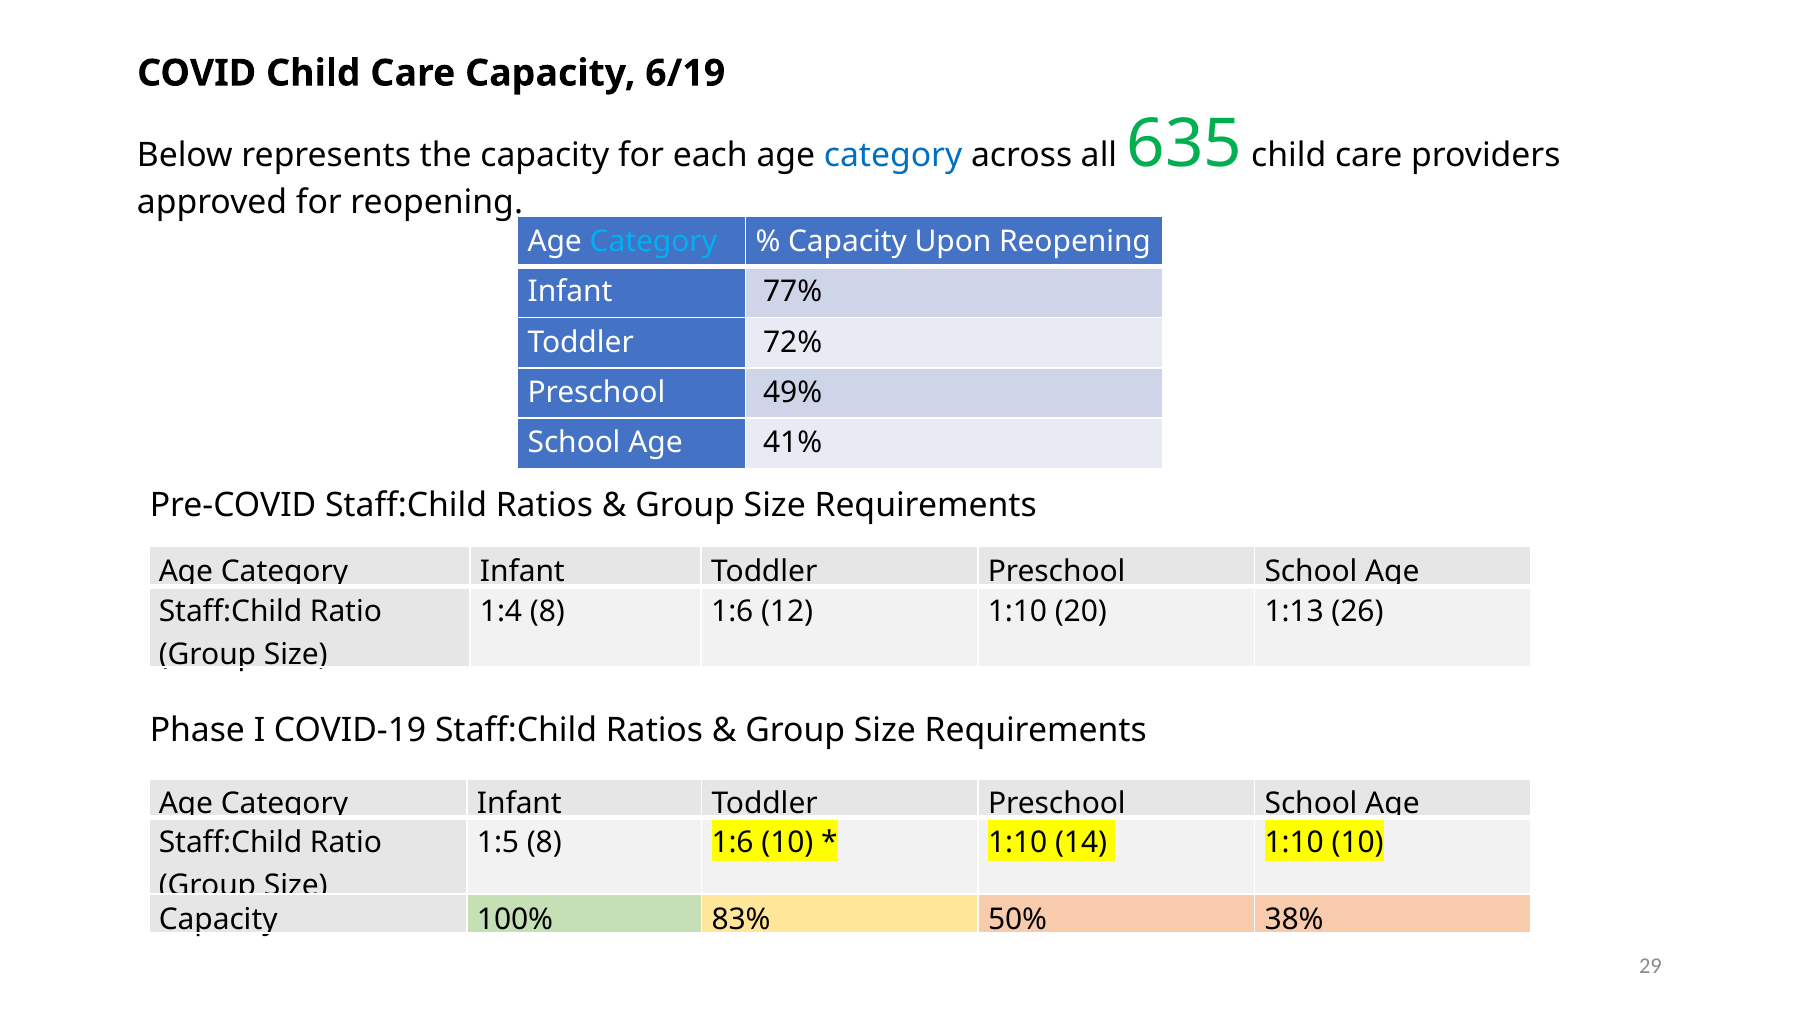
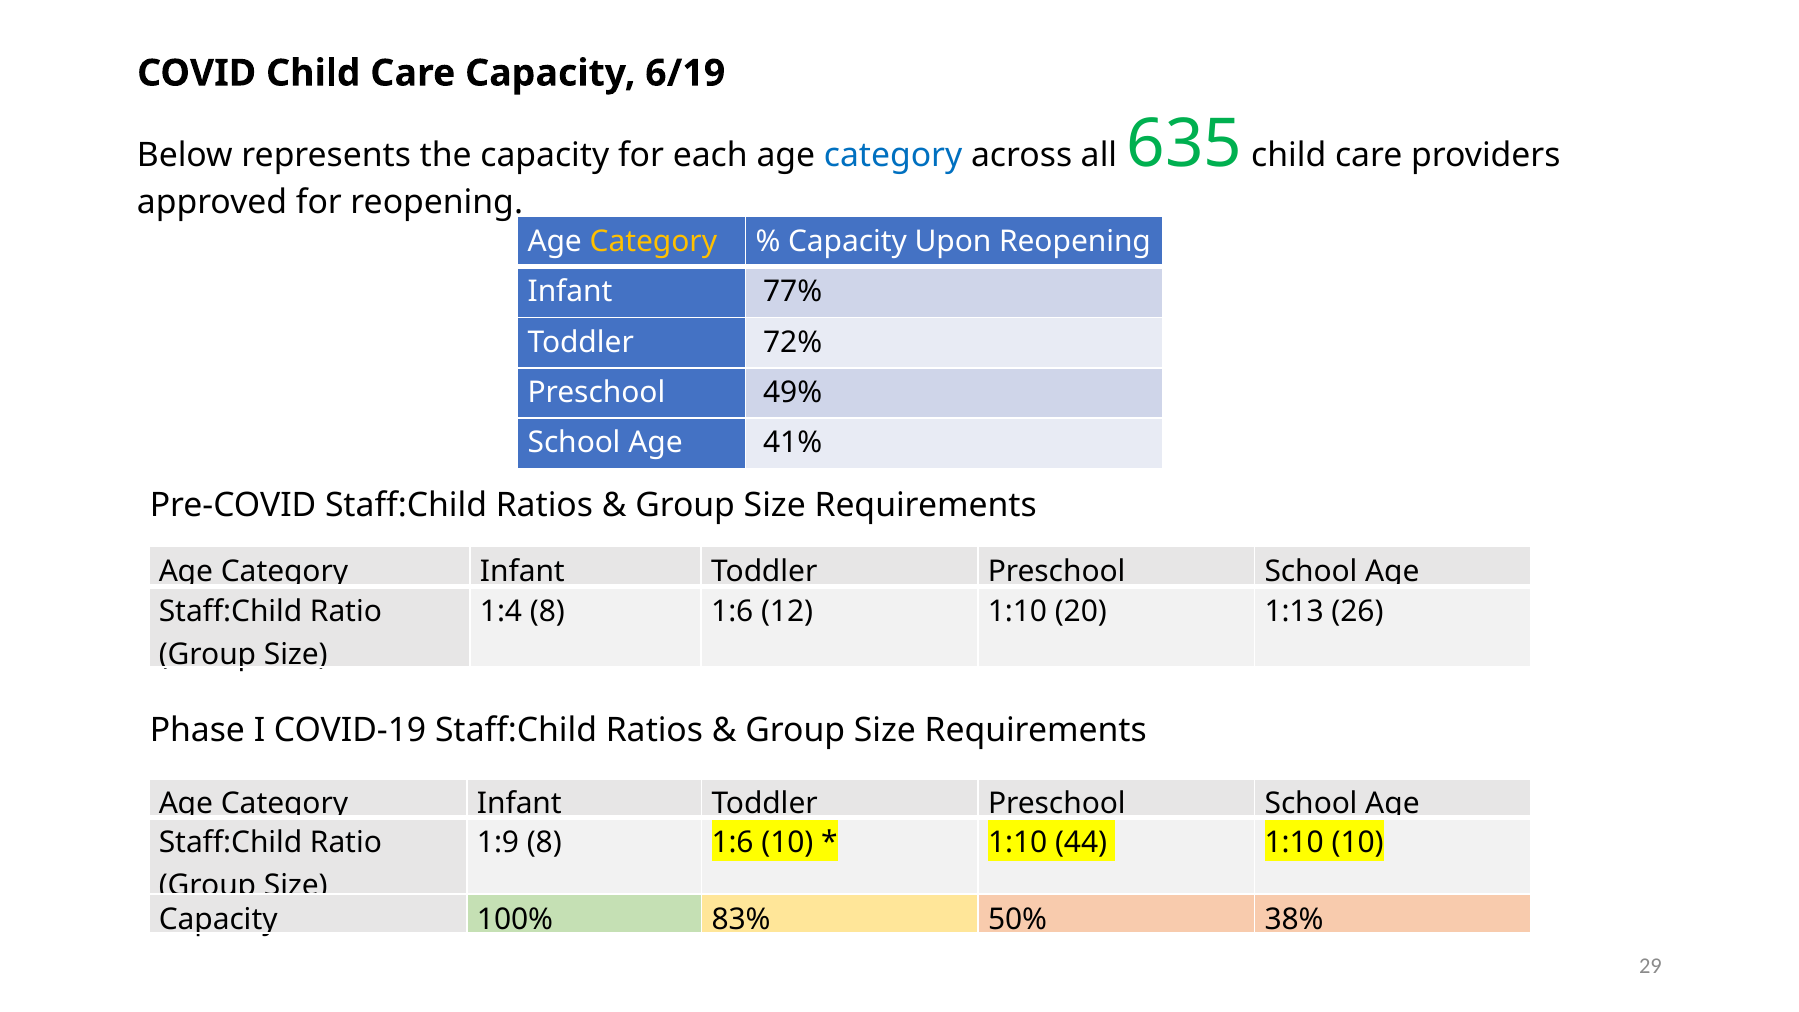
Category at (653, 241) colour: light blue -> yellow
1:5: 1:5 -> 1:9
14: 14 -> 44
